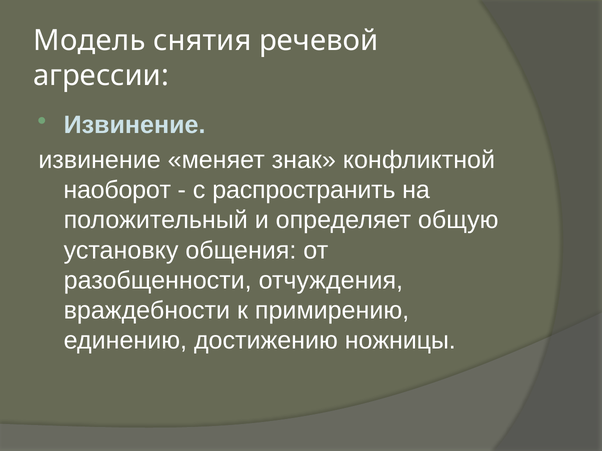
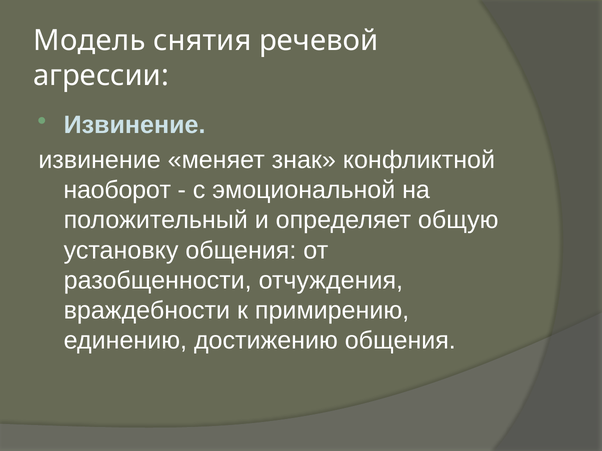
рaспрострaнить: рaспрострaнить -> эмоциональной
достижению ножницы: ножницы -> общения
